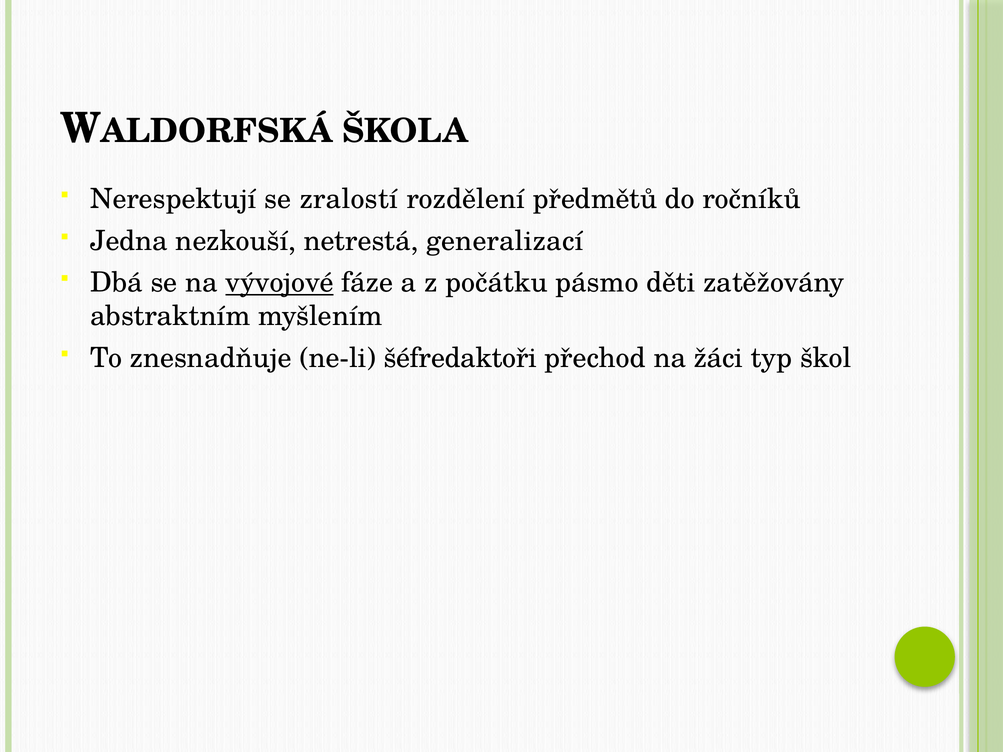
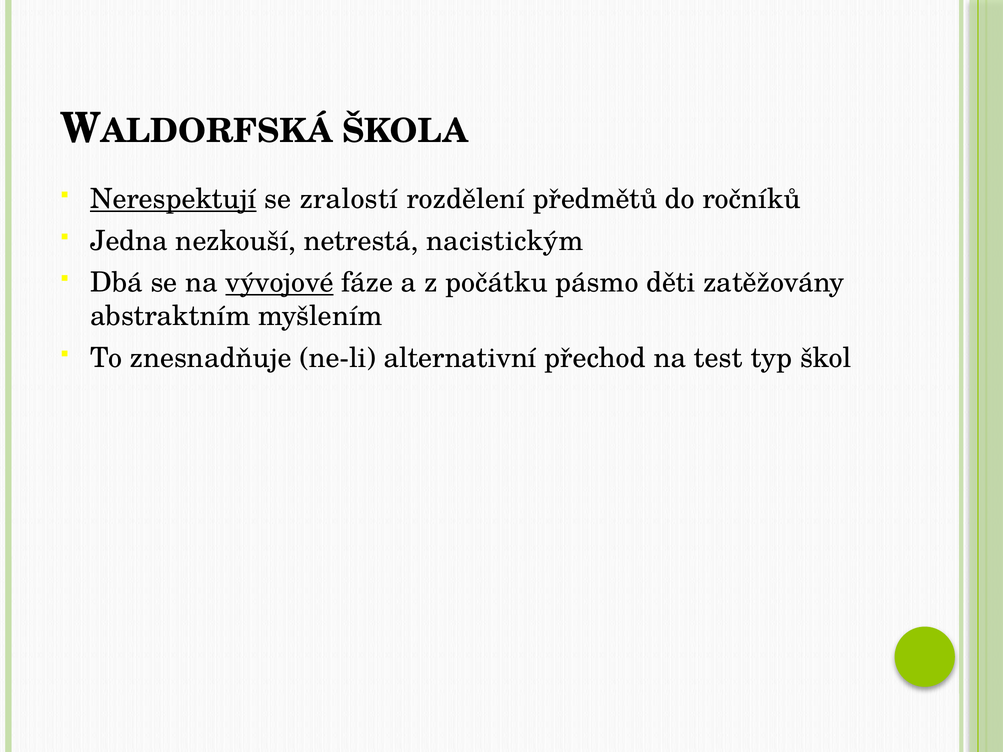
Nerespektují underline: none -> present
generalizací: generalizací -> nacistickým
šéfredaktoři: šéfredaktoři -> alternativní
žáci: žáci -> test
